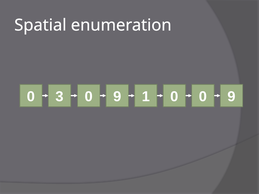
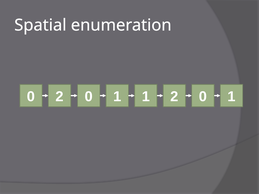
0 3: 3 -> 2
9 at (117, 97): 9 -> 1
1 0: 0 -> 2
9 at (232, 97): 9 -> 1
